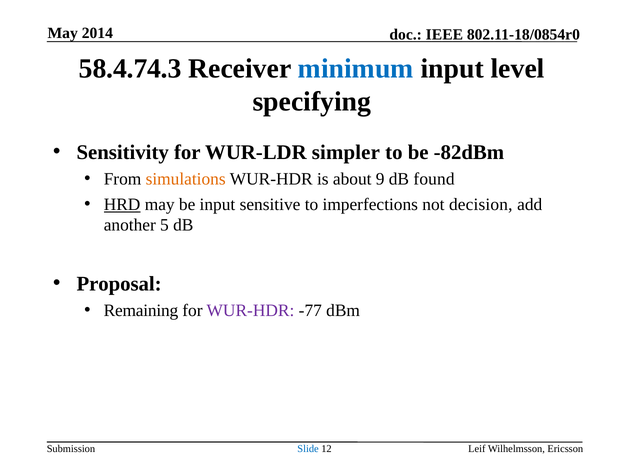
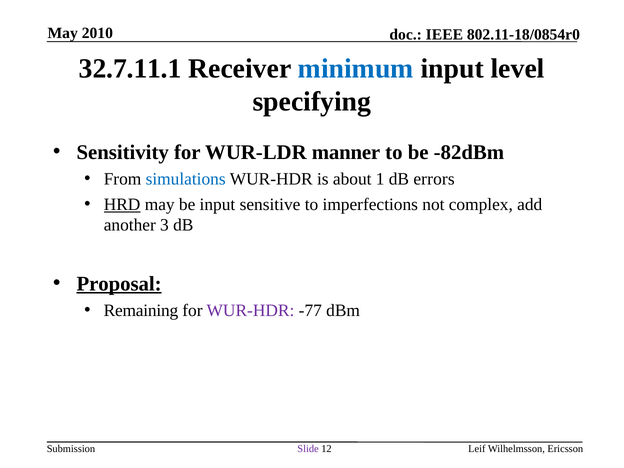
2014: 2014 -> 2010
58.4.74.3: 58.4.74.3 -> 32.7.11.1
simpler: simpler -> manner
simulations colour: orange -> blue
9: 9 -> 1
found: found -> errors
decision: decision -> complex
5: 5 -> 3
Proposal underline: none -> present
Slide colour: blue -> purple
